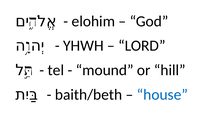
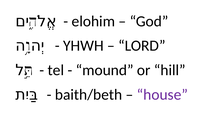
house colour: blue -> purple
